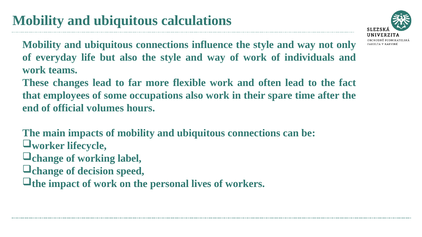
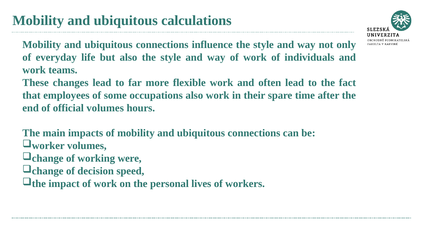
lifecycle at (87, 146): lifecycle -> volumes
label: label -> were
